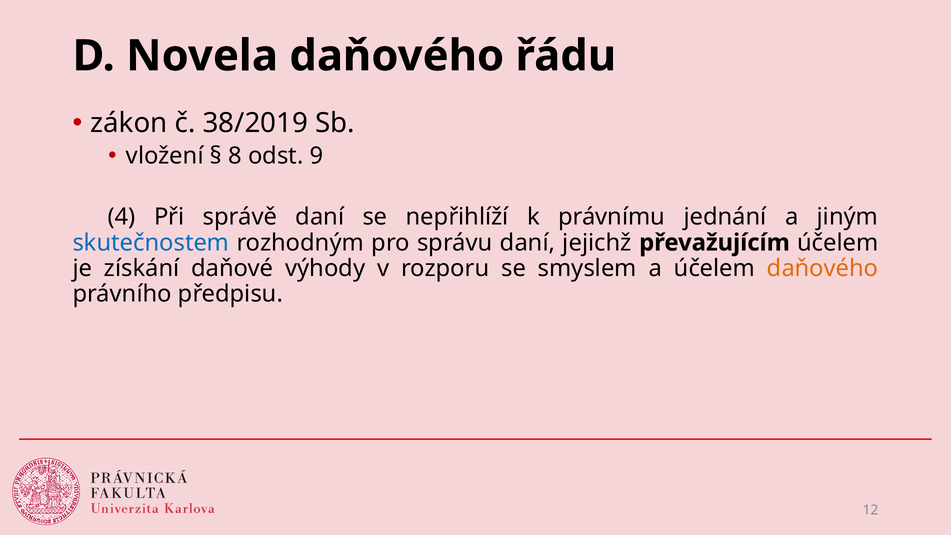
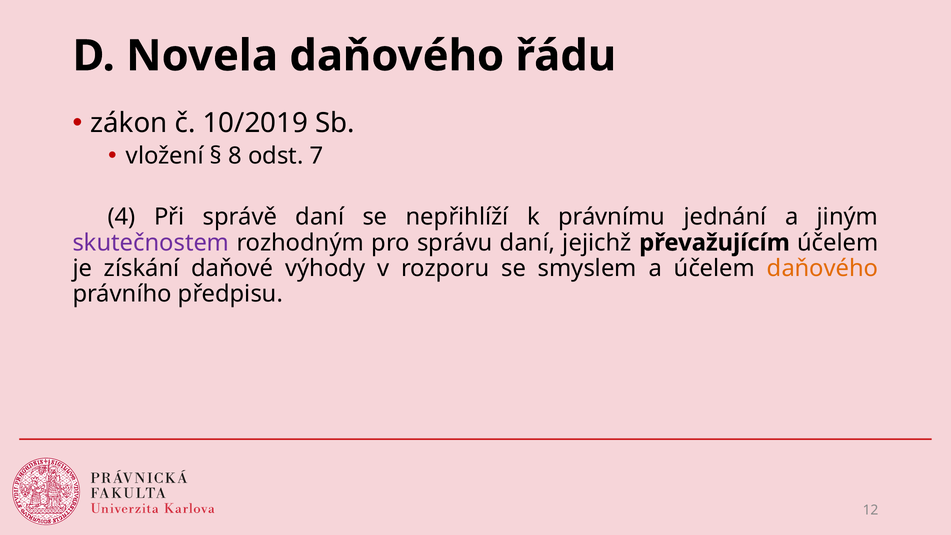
38/2019: 38/2019 -> 10/2019
9: 9 -> 7
skutečnostem colour: blue -> purple
